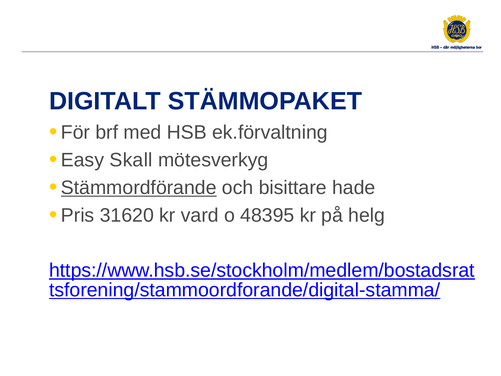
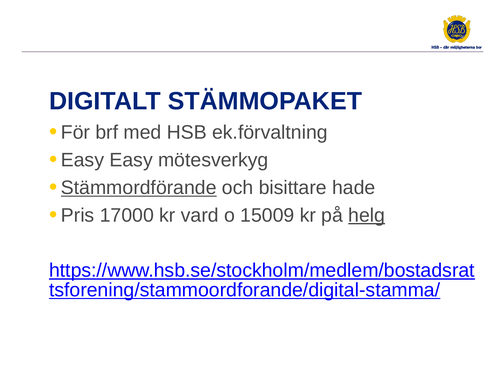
Easy Skall: Skall -> Easy
31620: 31620 -> 17000
48395: 48395 -> 15009
helg underline: none -> present
